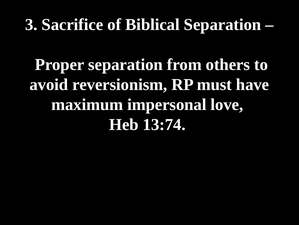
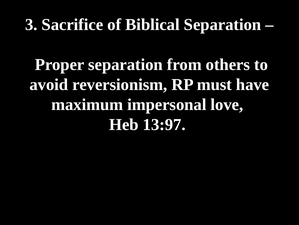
13:74: 13:74 -> 13:97
